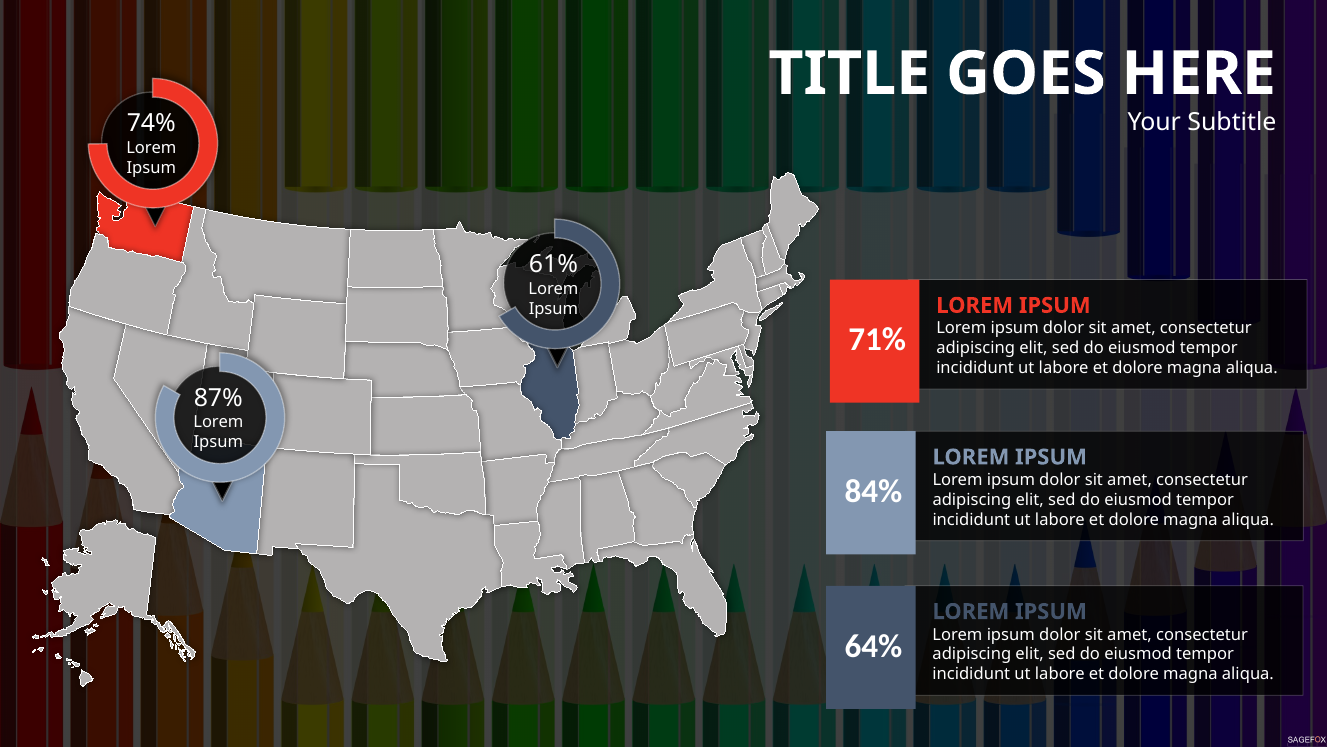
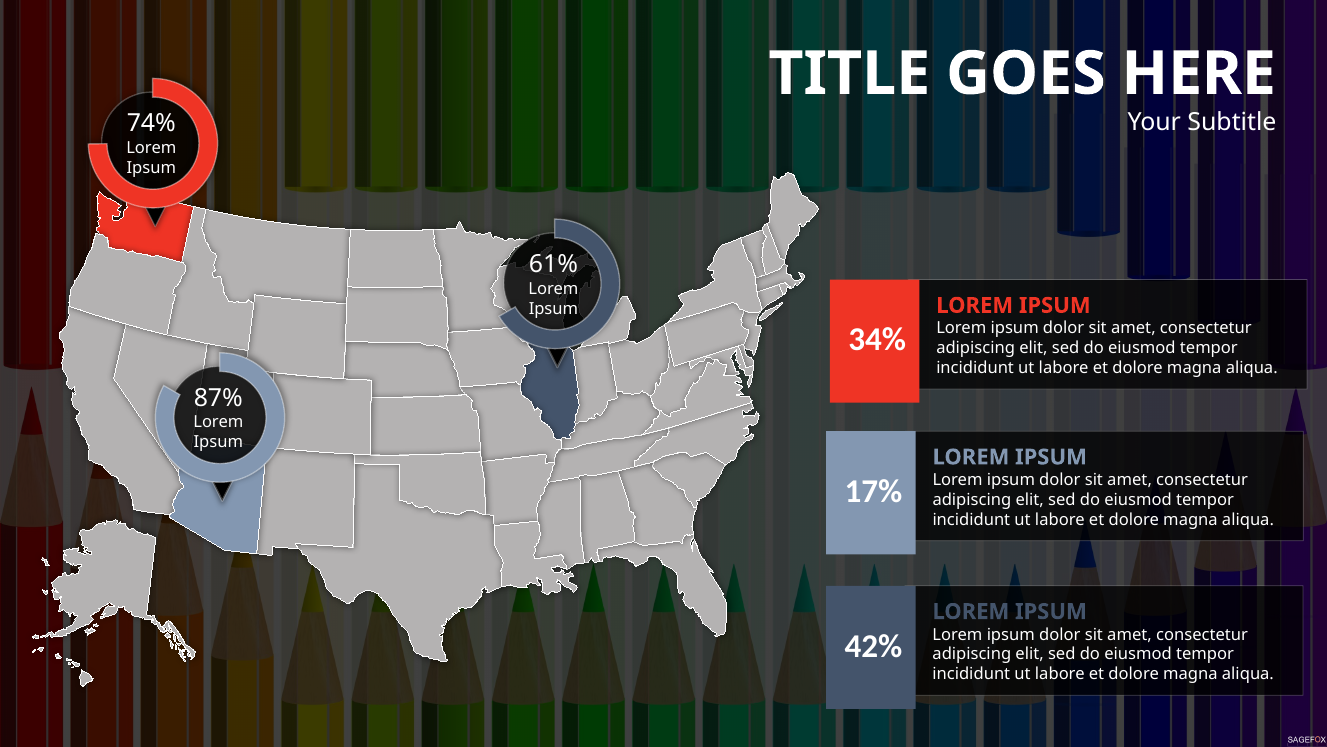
71%: 71% -> 34%
84%: 84% -> 17%
64%: 64% -> 42%
